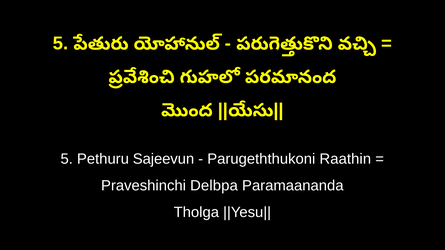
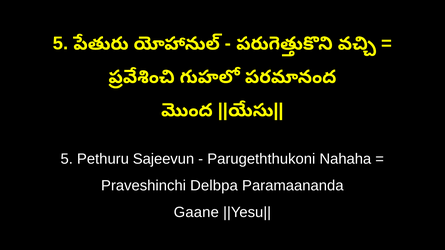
Raathin: Raathin -> Nahaha
Tholga: Tholga -> Gaane
